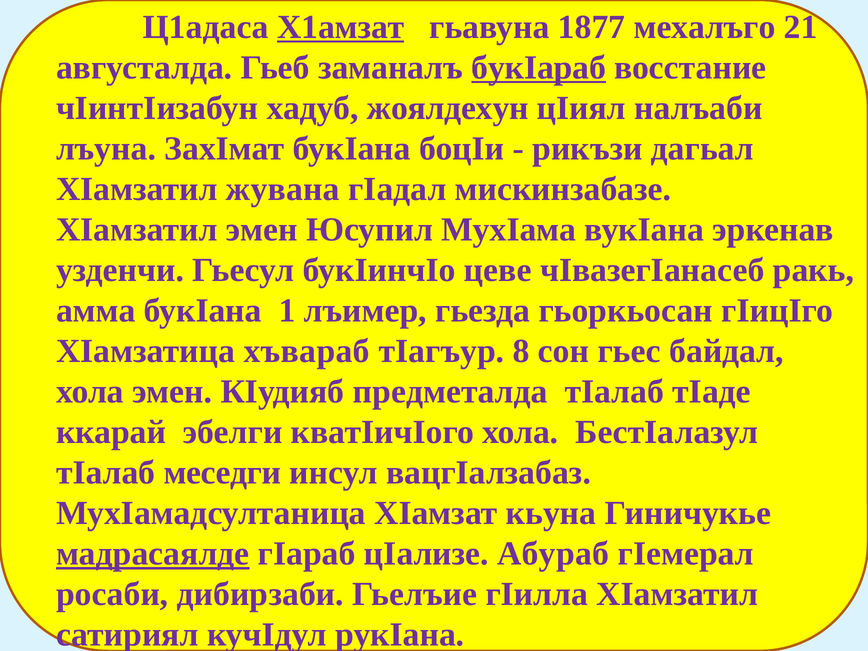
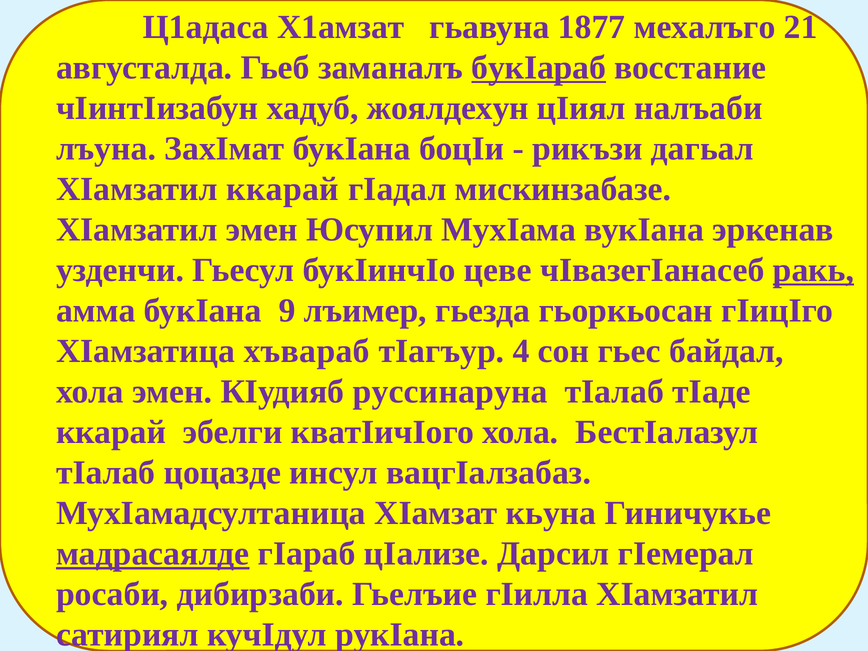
Х1амзат underline: present -> none
ХIамзатил жувана: жувана -> ккарай
ракь underline: none -> present
1: 1 -> 9
8: 8 -> 4
предметалда: предметалда -> руссинаруна
меседги: меседги -> цоцазде
Абураб: Абураб -> Дарсил
